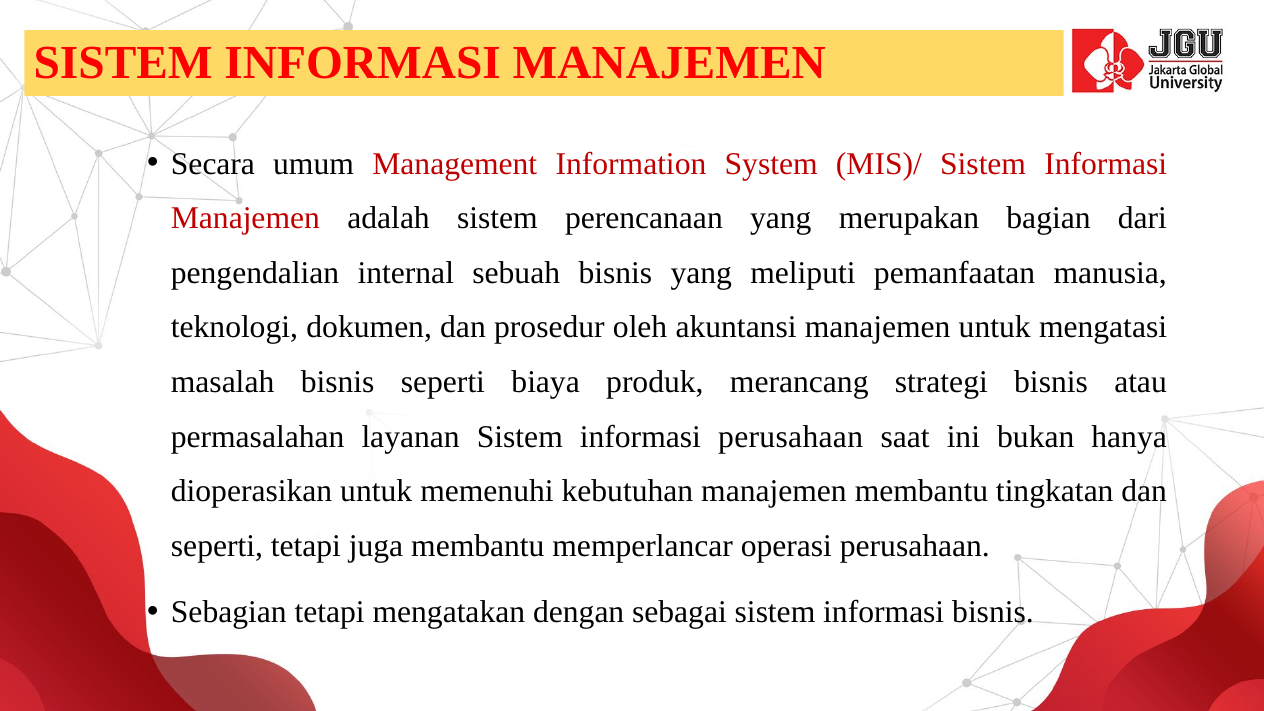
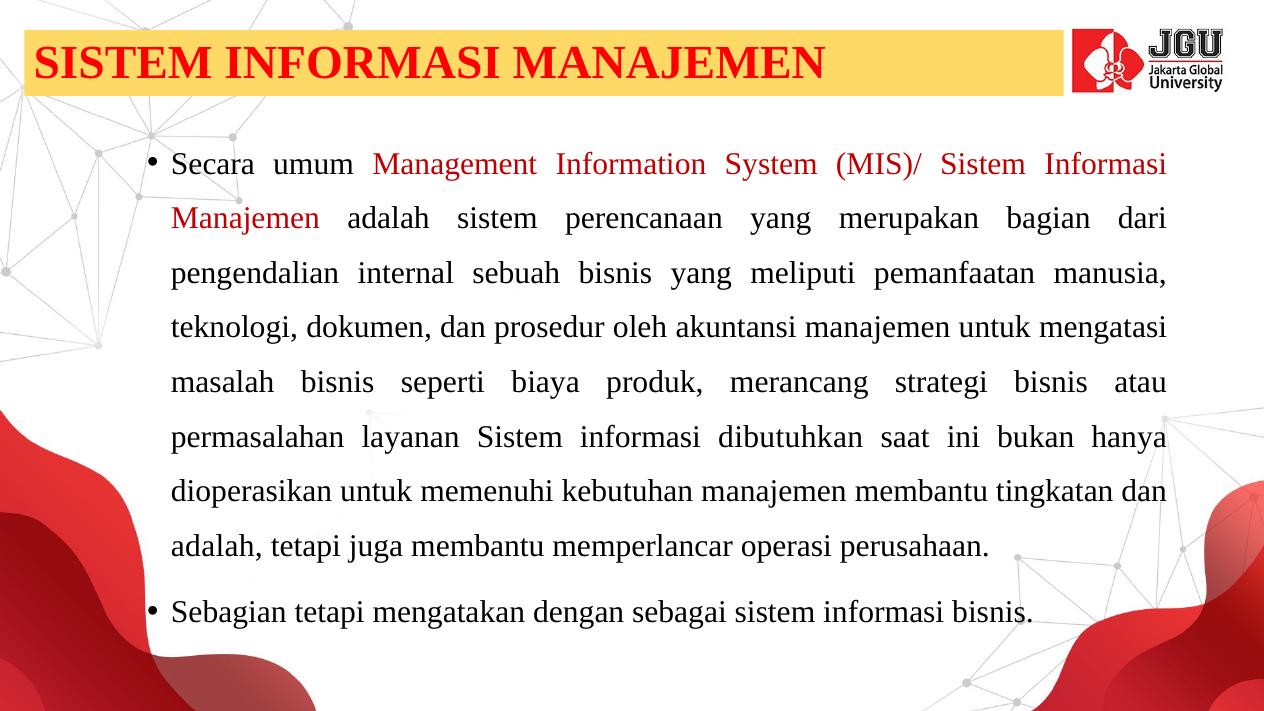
informasi perusahaan: perusahaan -> dibutuhkan
seperti at (217, 546): seperti -> adalah
